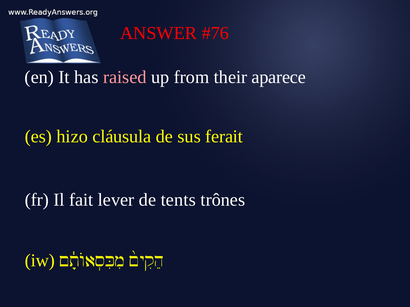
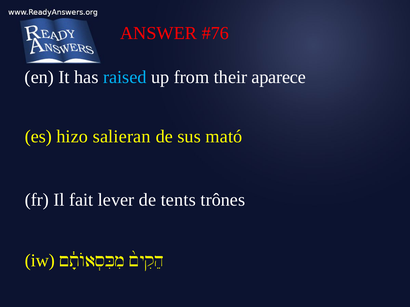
raised colour: pink -> light blue
cláusula: cláusula -> salieran
ferait: ferait -> mató
